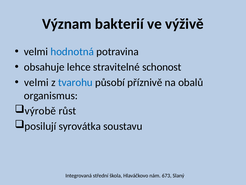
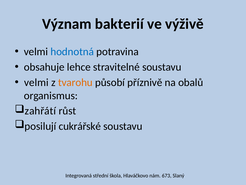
stravitelné schonost: schonost -> soustavu
tvarohu colour: blue -> orange
výrobě: výrobě -> zahřátí
syrovátka: syrovátka -> cukrářské
